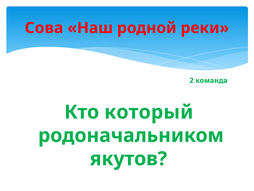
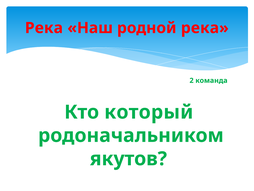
Сова at (44, 28): Сова -> Река
родной реки: реки -> река
